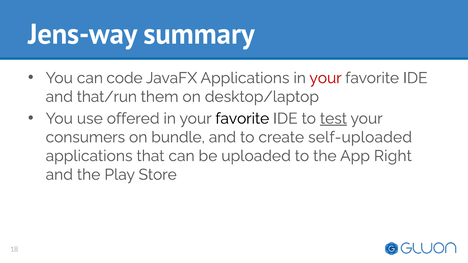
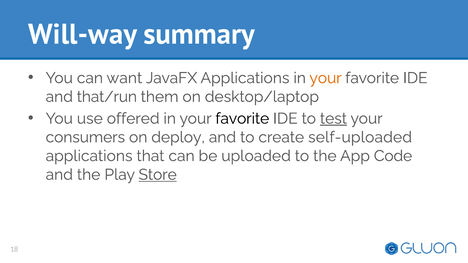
Jens-way: Jens-way -> Will-way
code: code -> want
your at (326, 78) colour: red -> orange
bundle: bundle -> deploy
Right: Right -> Code
Store underline: none -> present
